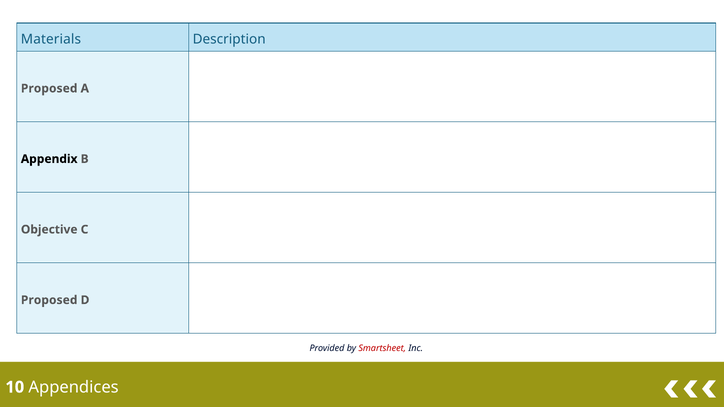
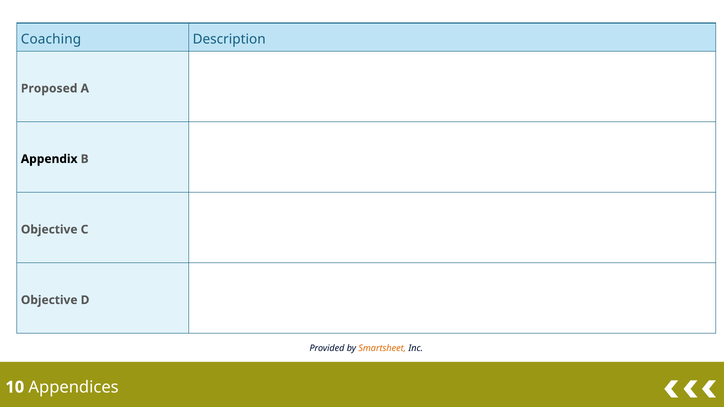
Materials: Materials -> Coaching
Proposed at (49, 300): Proposed -> Objective
Smartsheet colour: red -> orange
